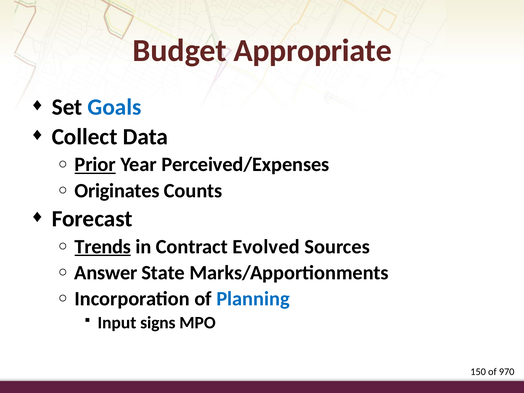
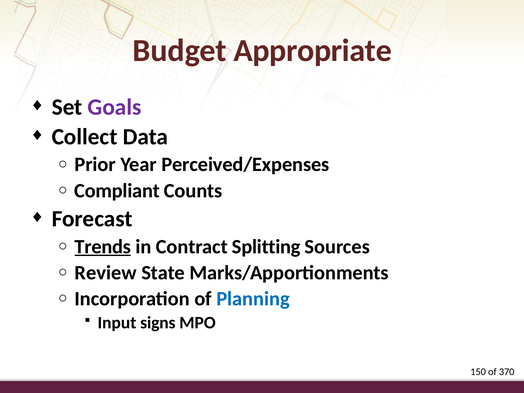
Goals colour: blue -> purple
Prior underline: present -> none
Originates: Originates -> Compliant
Evolved: Evolved -> Splitting
Answer: Answer -> Review
970: 970 -> 370
